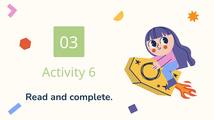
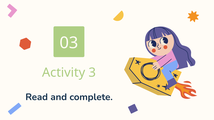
6: 6 -> 3
